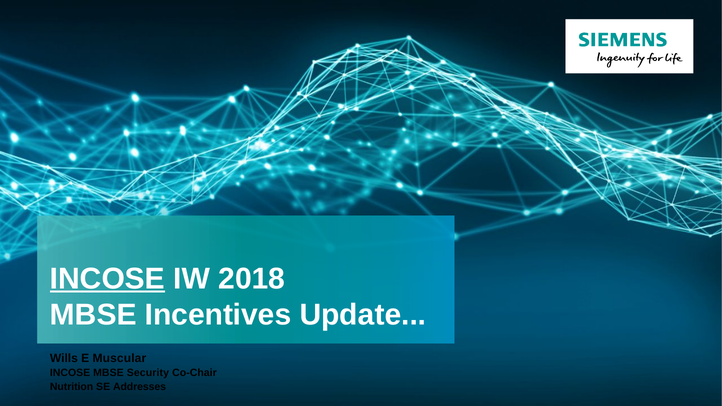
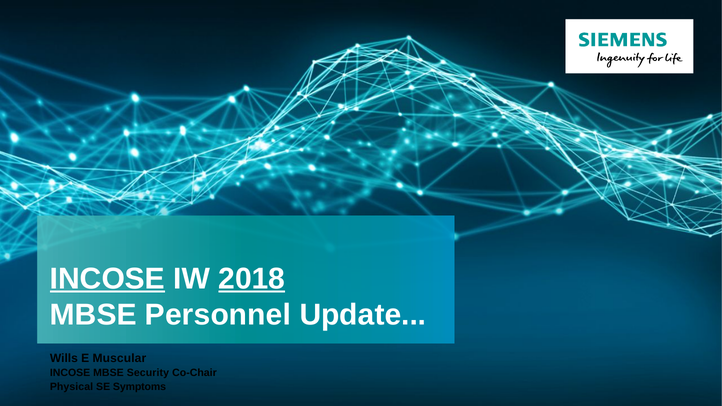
2018 underline: none -> present
Incentives: Incentives -> Personnel
Nutrition: Nutrition -> Physical
Addresses: Addresses -> Symptoms
